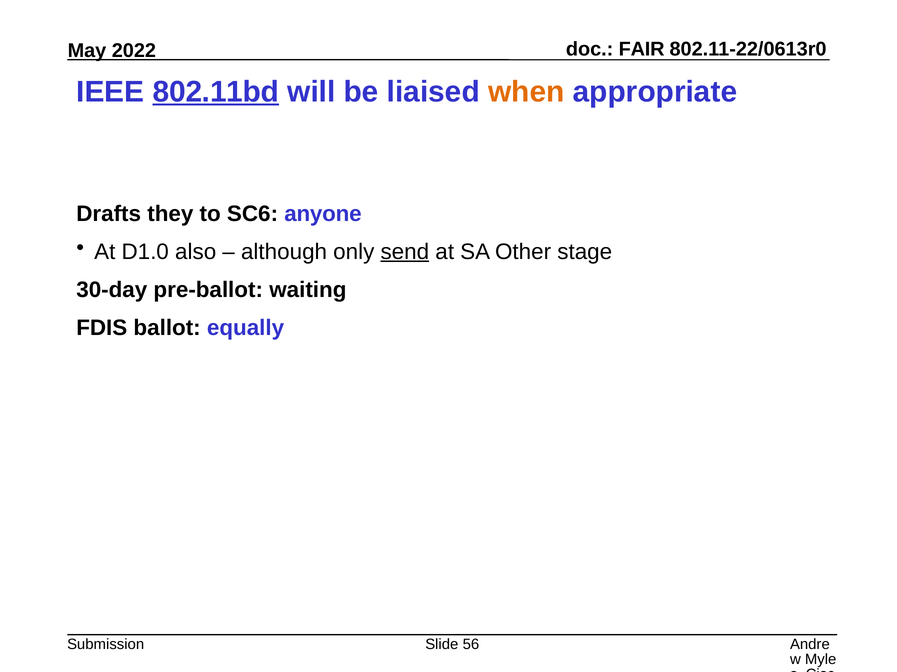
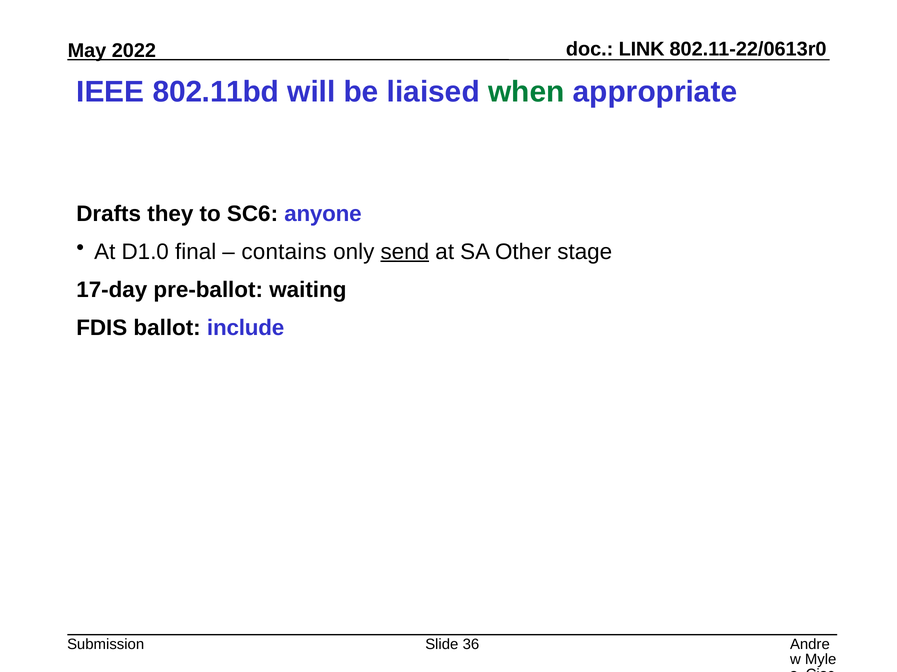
FAIR: FAIR -> LINK
802.11bd underline: present -> none
when colour: orange -> green
also: also -> final
although: although -> contains
30-day: 30-day -> 17-day
equally: equally -> include
56: 56 -> 36
